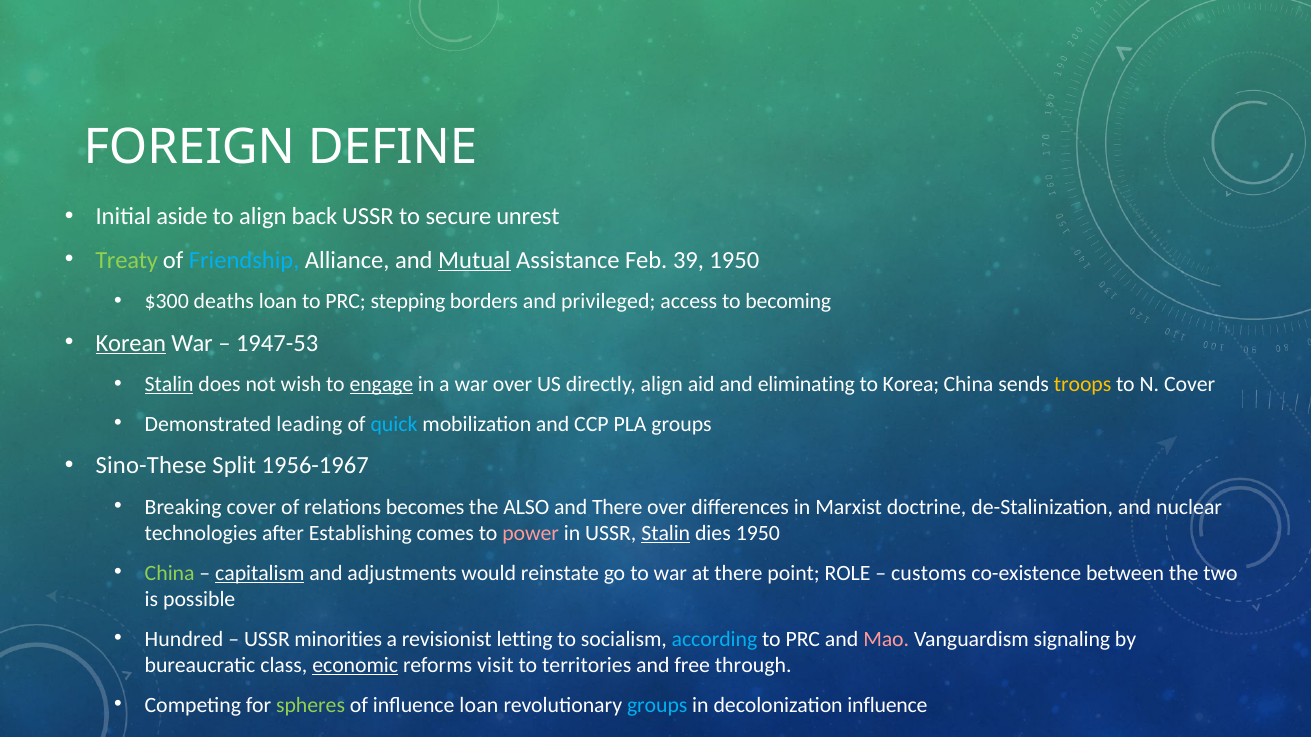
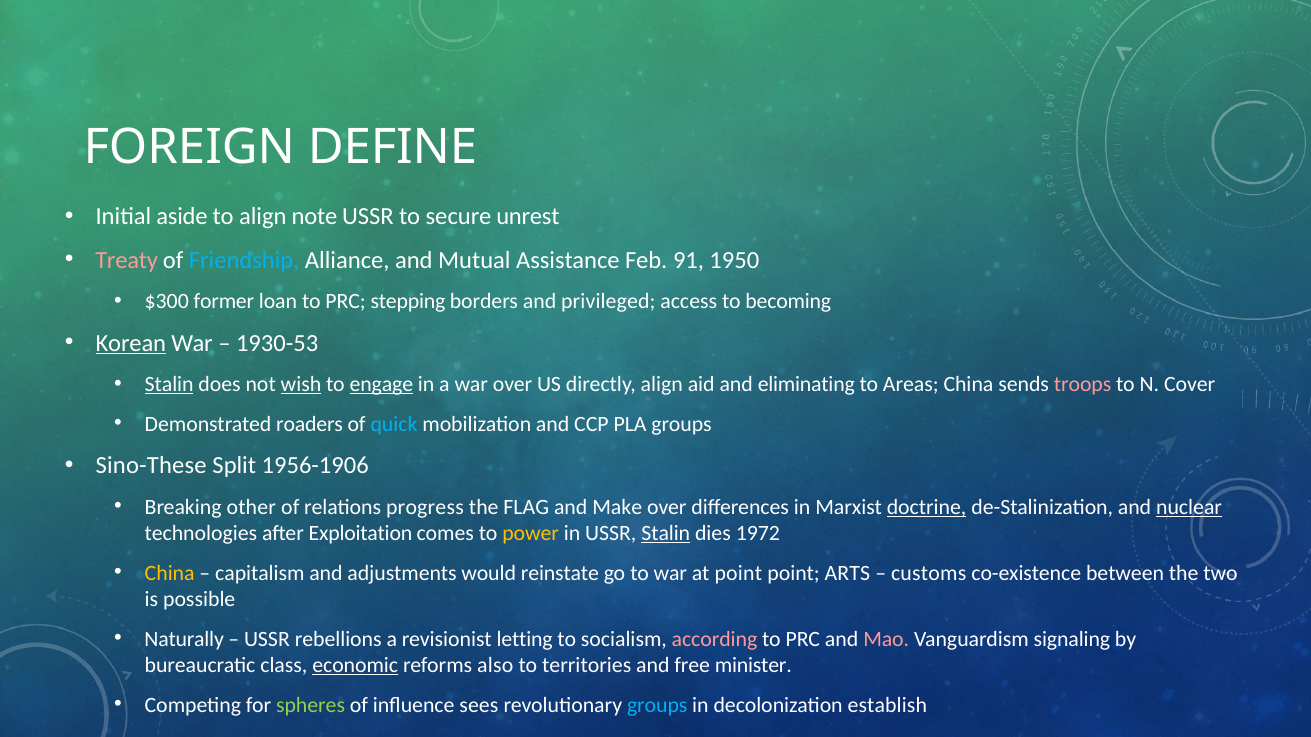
back: back -> note
Treaty colour: light green -> pink
Mutual underline: present -> none
39: 39 -> 91
deaths: deaths -> former
1947-53: 1947-53 -> 1930-53
wish underline: none -> present
Korea: Korea -> Areas
troops colour: yellow -> pink
leading: leading -> roaders
1956-1967: 1956-1967 -> 1956-1906
Breaking cover: cover -> other
becomes: becomes -> progress
ALSO: ALSO -> FLAG
and There: There -> Make
doctrine underline: none -> present
nuclear underline: none -> present
Establishing: Establishing -> Exploitation
power colour: pink -> yellow
dies 1950: 1950 -> 1972
China at (170, 573) colour: light green -> yellow
capitalism underline: present -> none
at there: there -> point
ROLE: ROLE -> ARTS
Hundred: Hundred -> Naturally
minorities: minorities -> rebellions
according colour: light blue -> pink
visit: visit -> also
through: through -> minister
influence loan: loan -> sees
decolonization influence: influence -> establish
